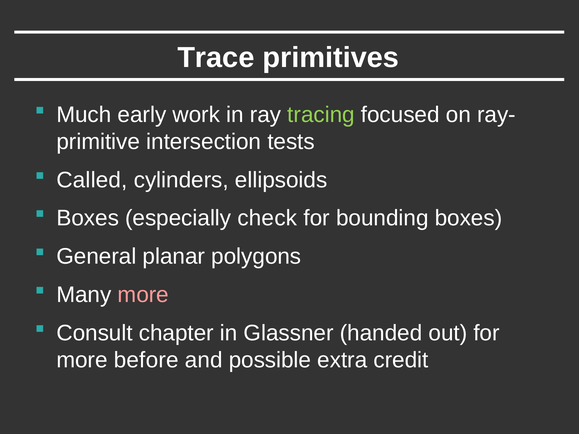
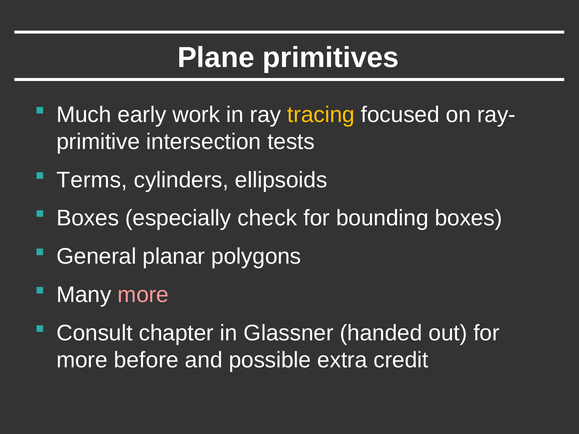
Trace: Trace -> Plane
tracing colour: light green -> yellow
Called: Called -> Terms
